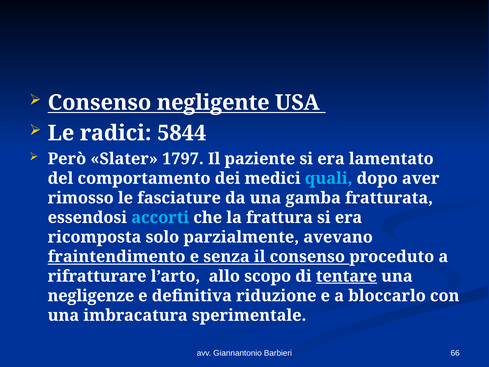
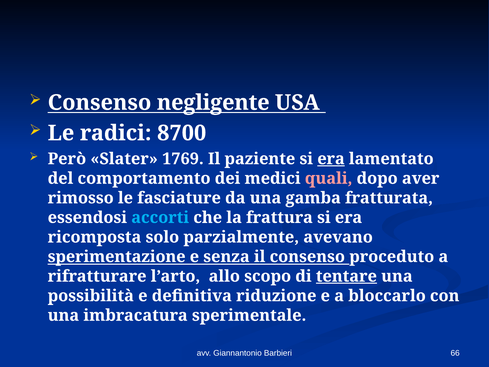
5844: 5844 -> 8700
1797: 1797 -> 1769
era at (331, 159) underline: none -> present
quali colour: light blue -> pink
fraintendimento: fraintendimento -> sperimentazione
negligenze: negligenze -> possibilità
